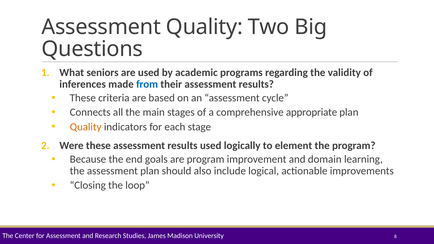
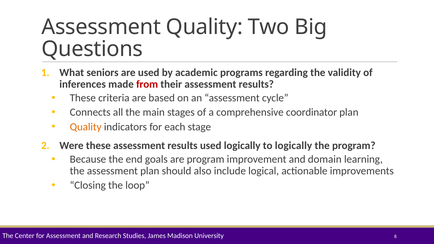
from colour: blue -> red
appropriate: appropriate -> coordinator
to element: element -> logically
